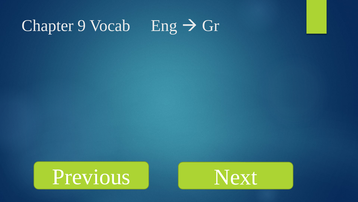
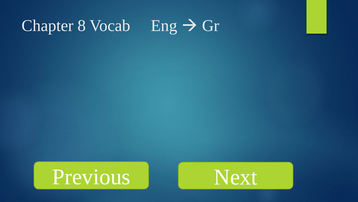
9: 9 -> 8
